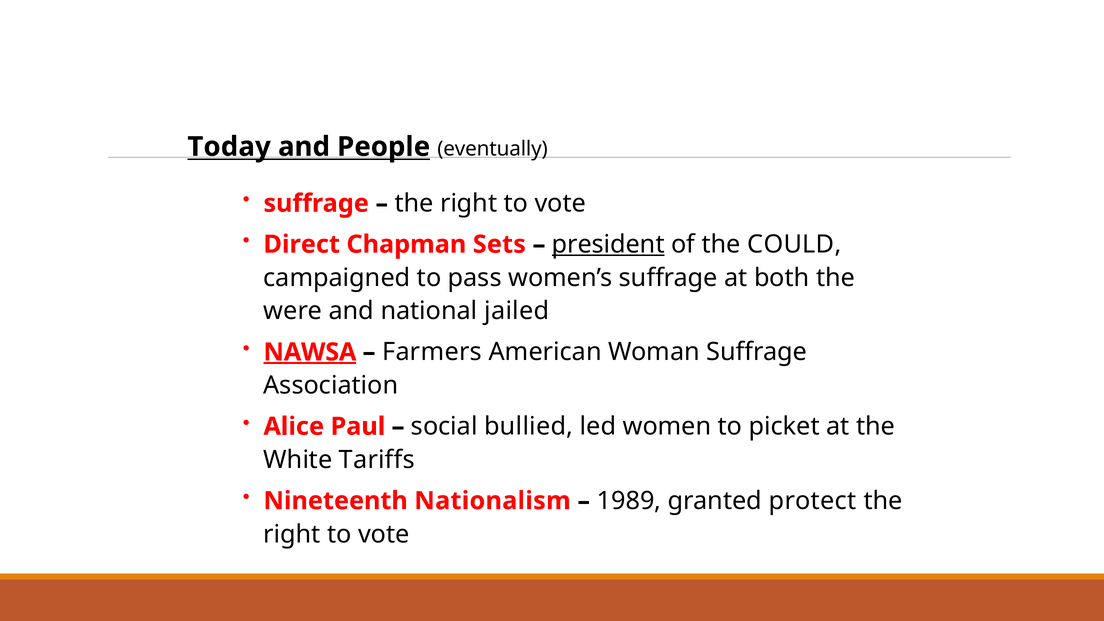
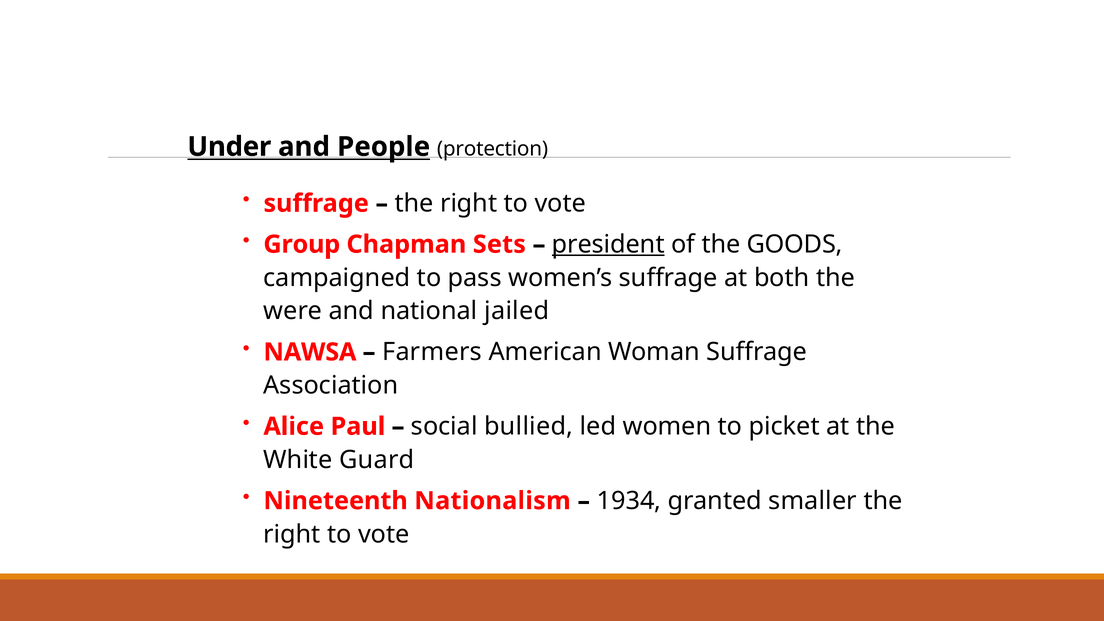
Today: Today -> Under
eventually: eventually -> protection
Direct: Direct -> Group
COULD: COULD -> GOODS
NAWSA underline: present -> none
Tariffs: Tariffs -> Guard
1989: 1989 -> 1934
protect: protect -> smaller
